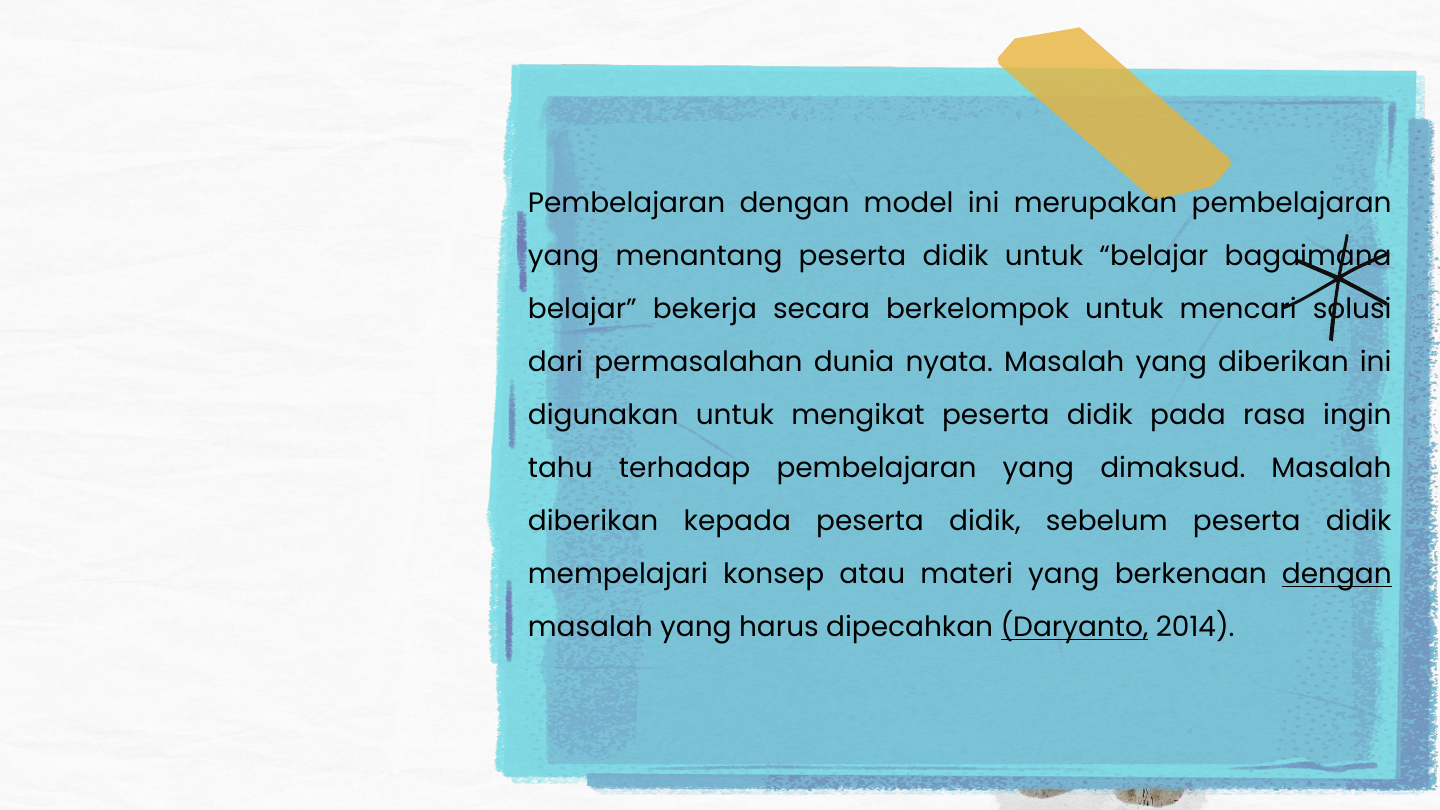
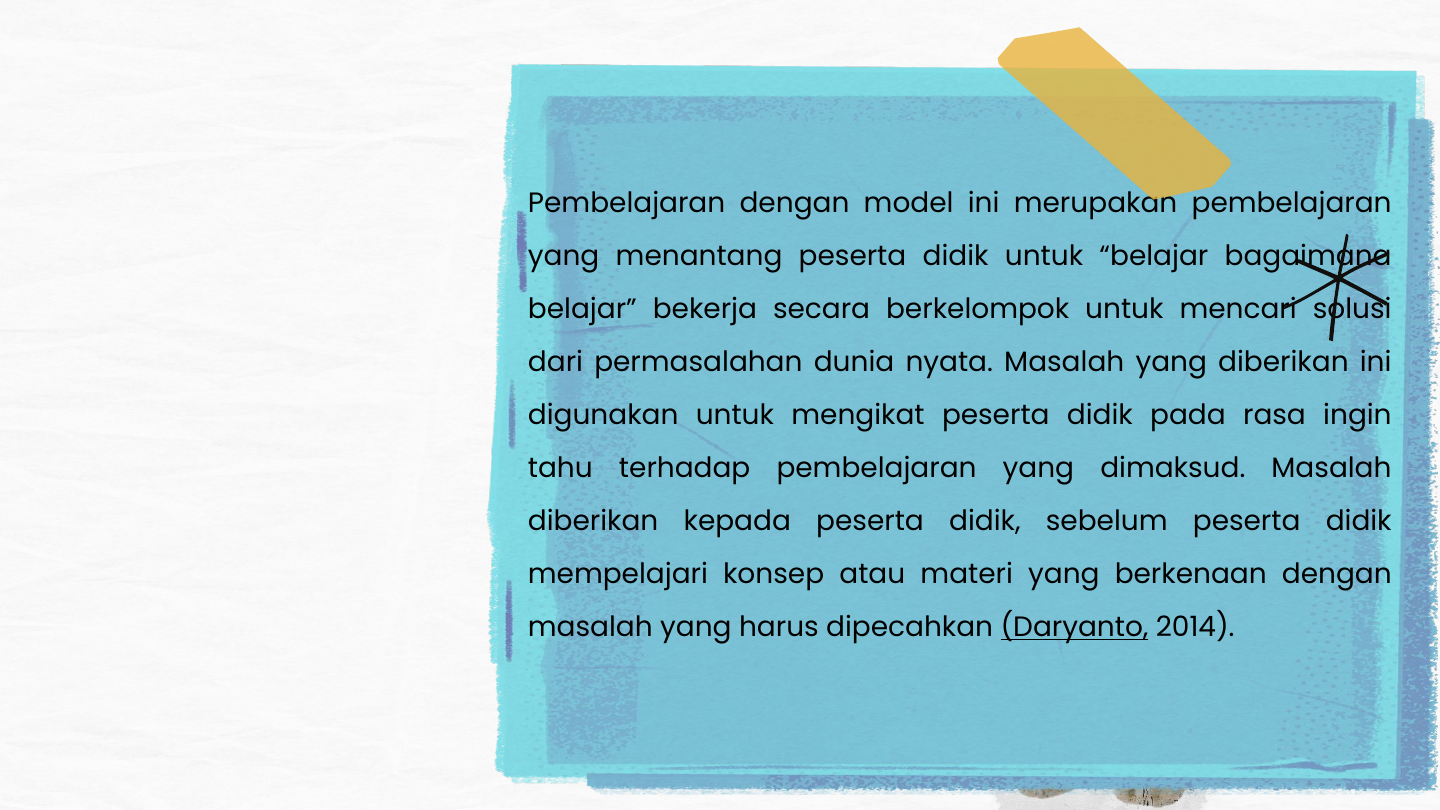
dengan at (1337, 574) underline: present -> none
